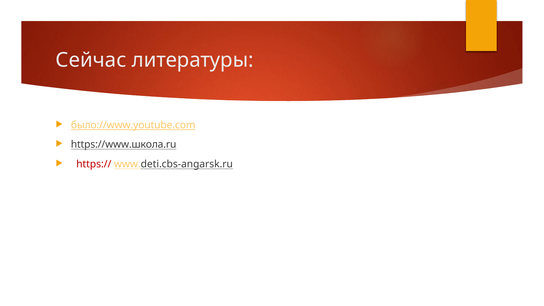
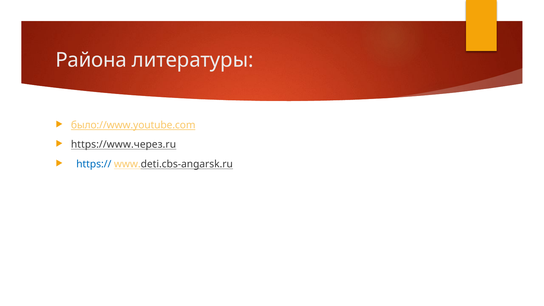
Сейчас: Сейчас -> Района
https://www.школа.ru: https://www.школа.ru -> https://www.через.ru
https:// colour: red -> blue
